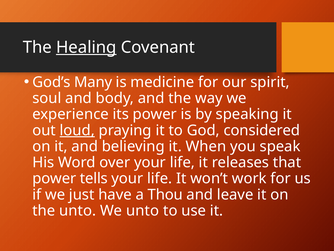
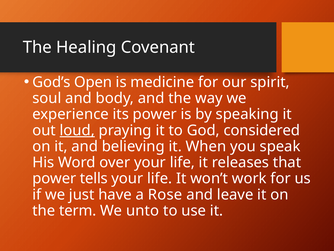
Healing underline: present -> none
Many: Many -> Open
Thou: Thou -> Rose
the unto: unto -> term
